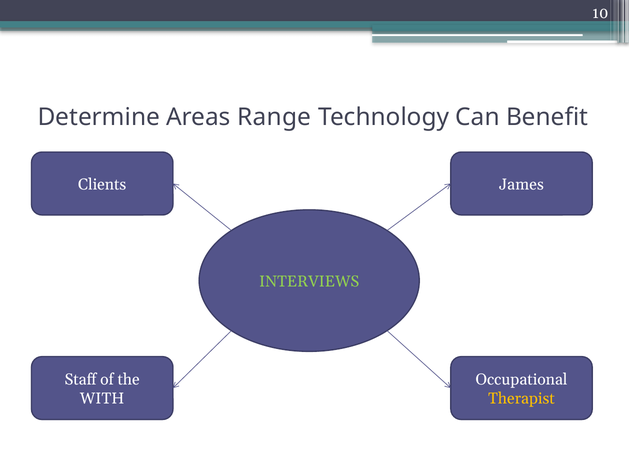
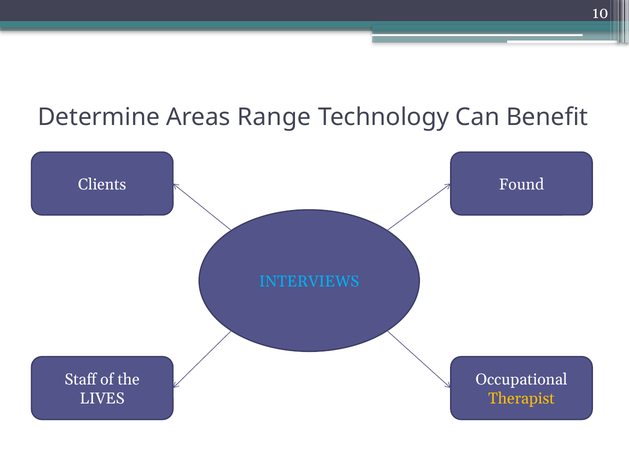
James: James -> Found
INTERVIEWS colour: light green -> light blue
WITH: WITH -> LIVES
